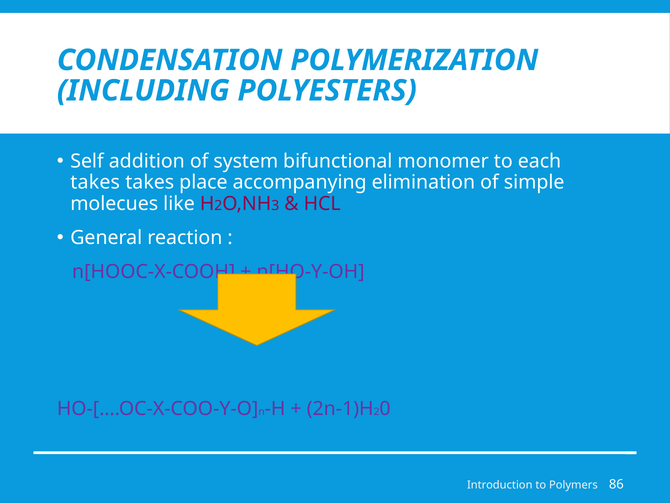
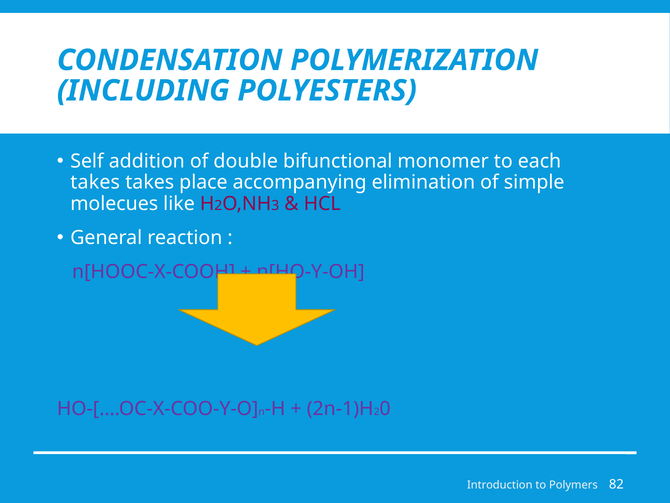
system: system -> double
86: 86 -> 82
